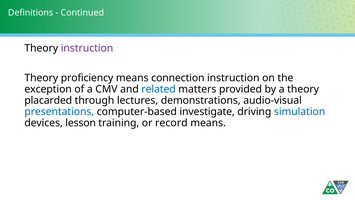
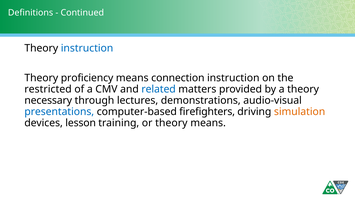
instruction at (87, 48) colour: purple -> blue
exception: exception -> restricted
placarded: placarded -> necessary
investigate: investigate -> firefighters
simulation colour: blue -> orange
or record: record -> theory
